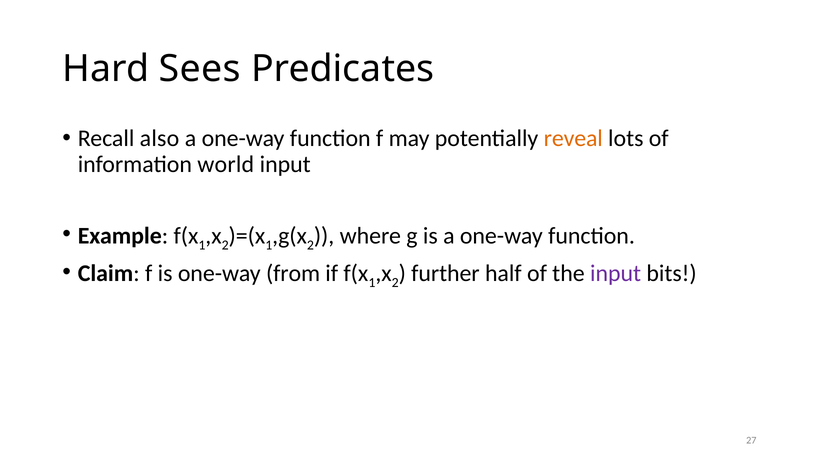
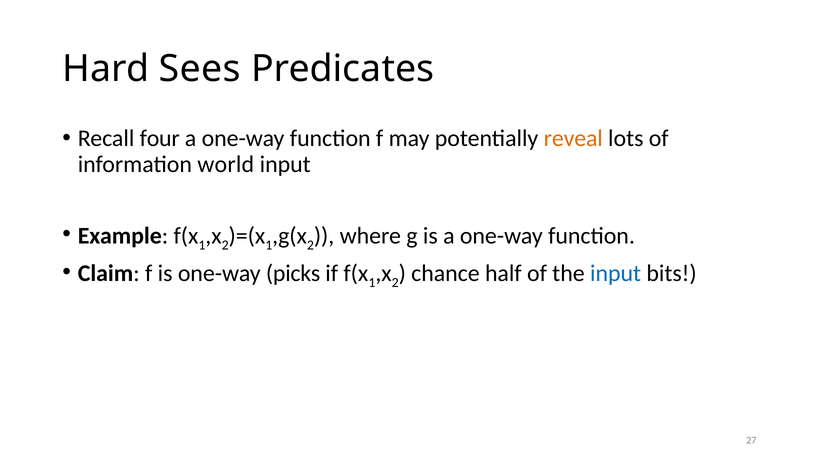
also: also -> four
from: from -> picks
further: further -> chance
input at (616, 273) colour: purple -> blue
